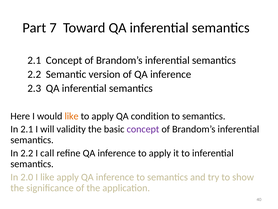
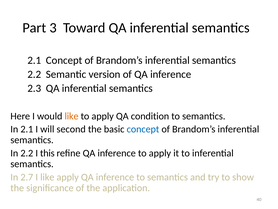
7: 7 -> 3
validity: validity -> second
concept at (143, 129) colour: purple -> blue
call: call -> this
2.0: 2.0 -> 2.7
